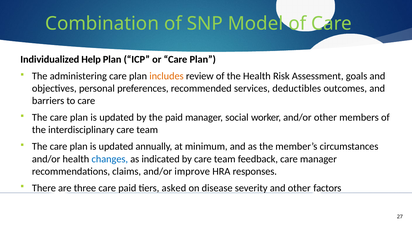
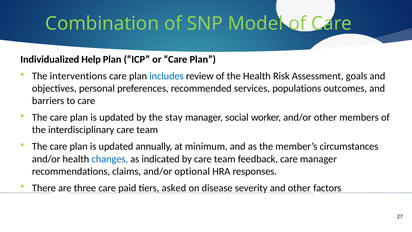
administering: administering -> interventions
includes colour: orange -> blue
deductibles: deductibles -> populations
the paid: paid -> stay
improve: improve -> optional
